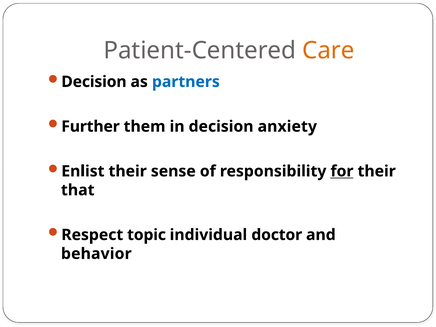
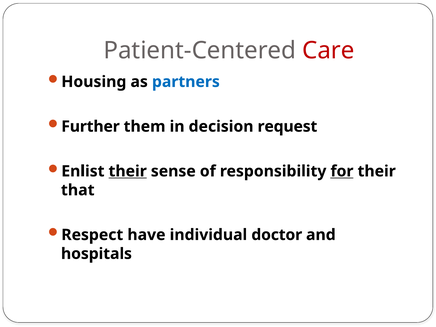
Care colour: orange -> red
Decision at (94, 82): Decision -> Housing
anxiety: anxiety -> request
their at (128, 171) underline: none -> present
topic: topic -> have
behavior: behavior -> hospitals
